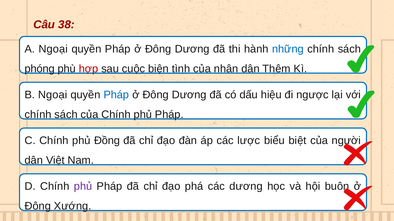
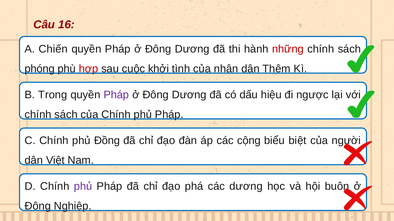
38: 38 -> 16
A Ngoại: Ngoại -> Chiến
những colour: blue -> red
biện: biện -> khởi
B Ngoại: Ngoại -> Trong
Pháp at (116, 95) colour: blue -> purple
lược: lược -> cộng
Xướng: Xướng -> Nghiệp
